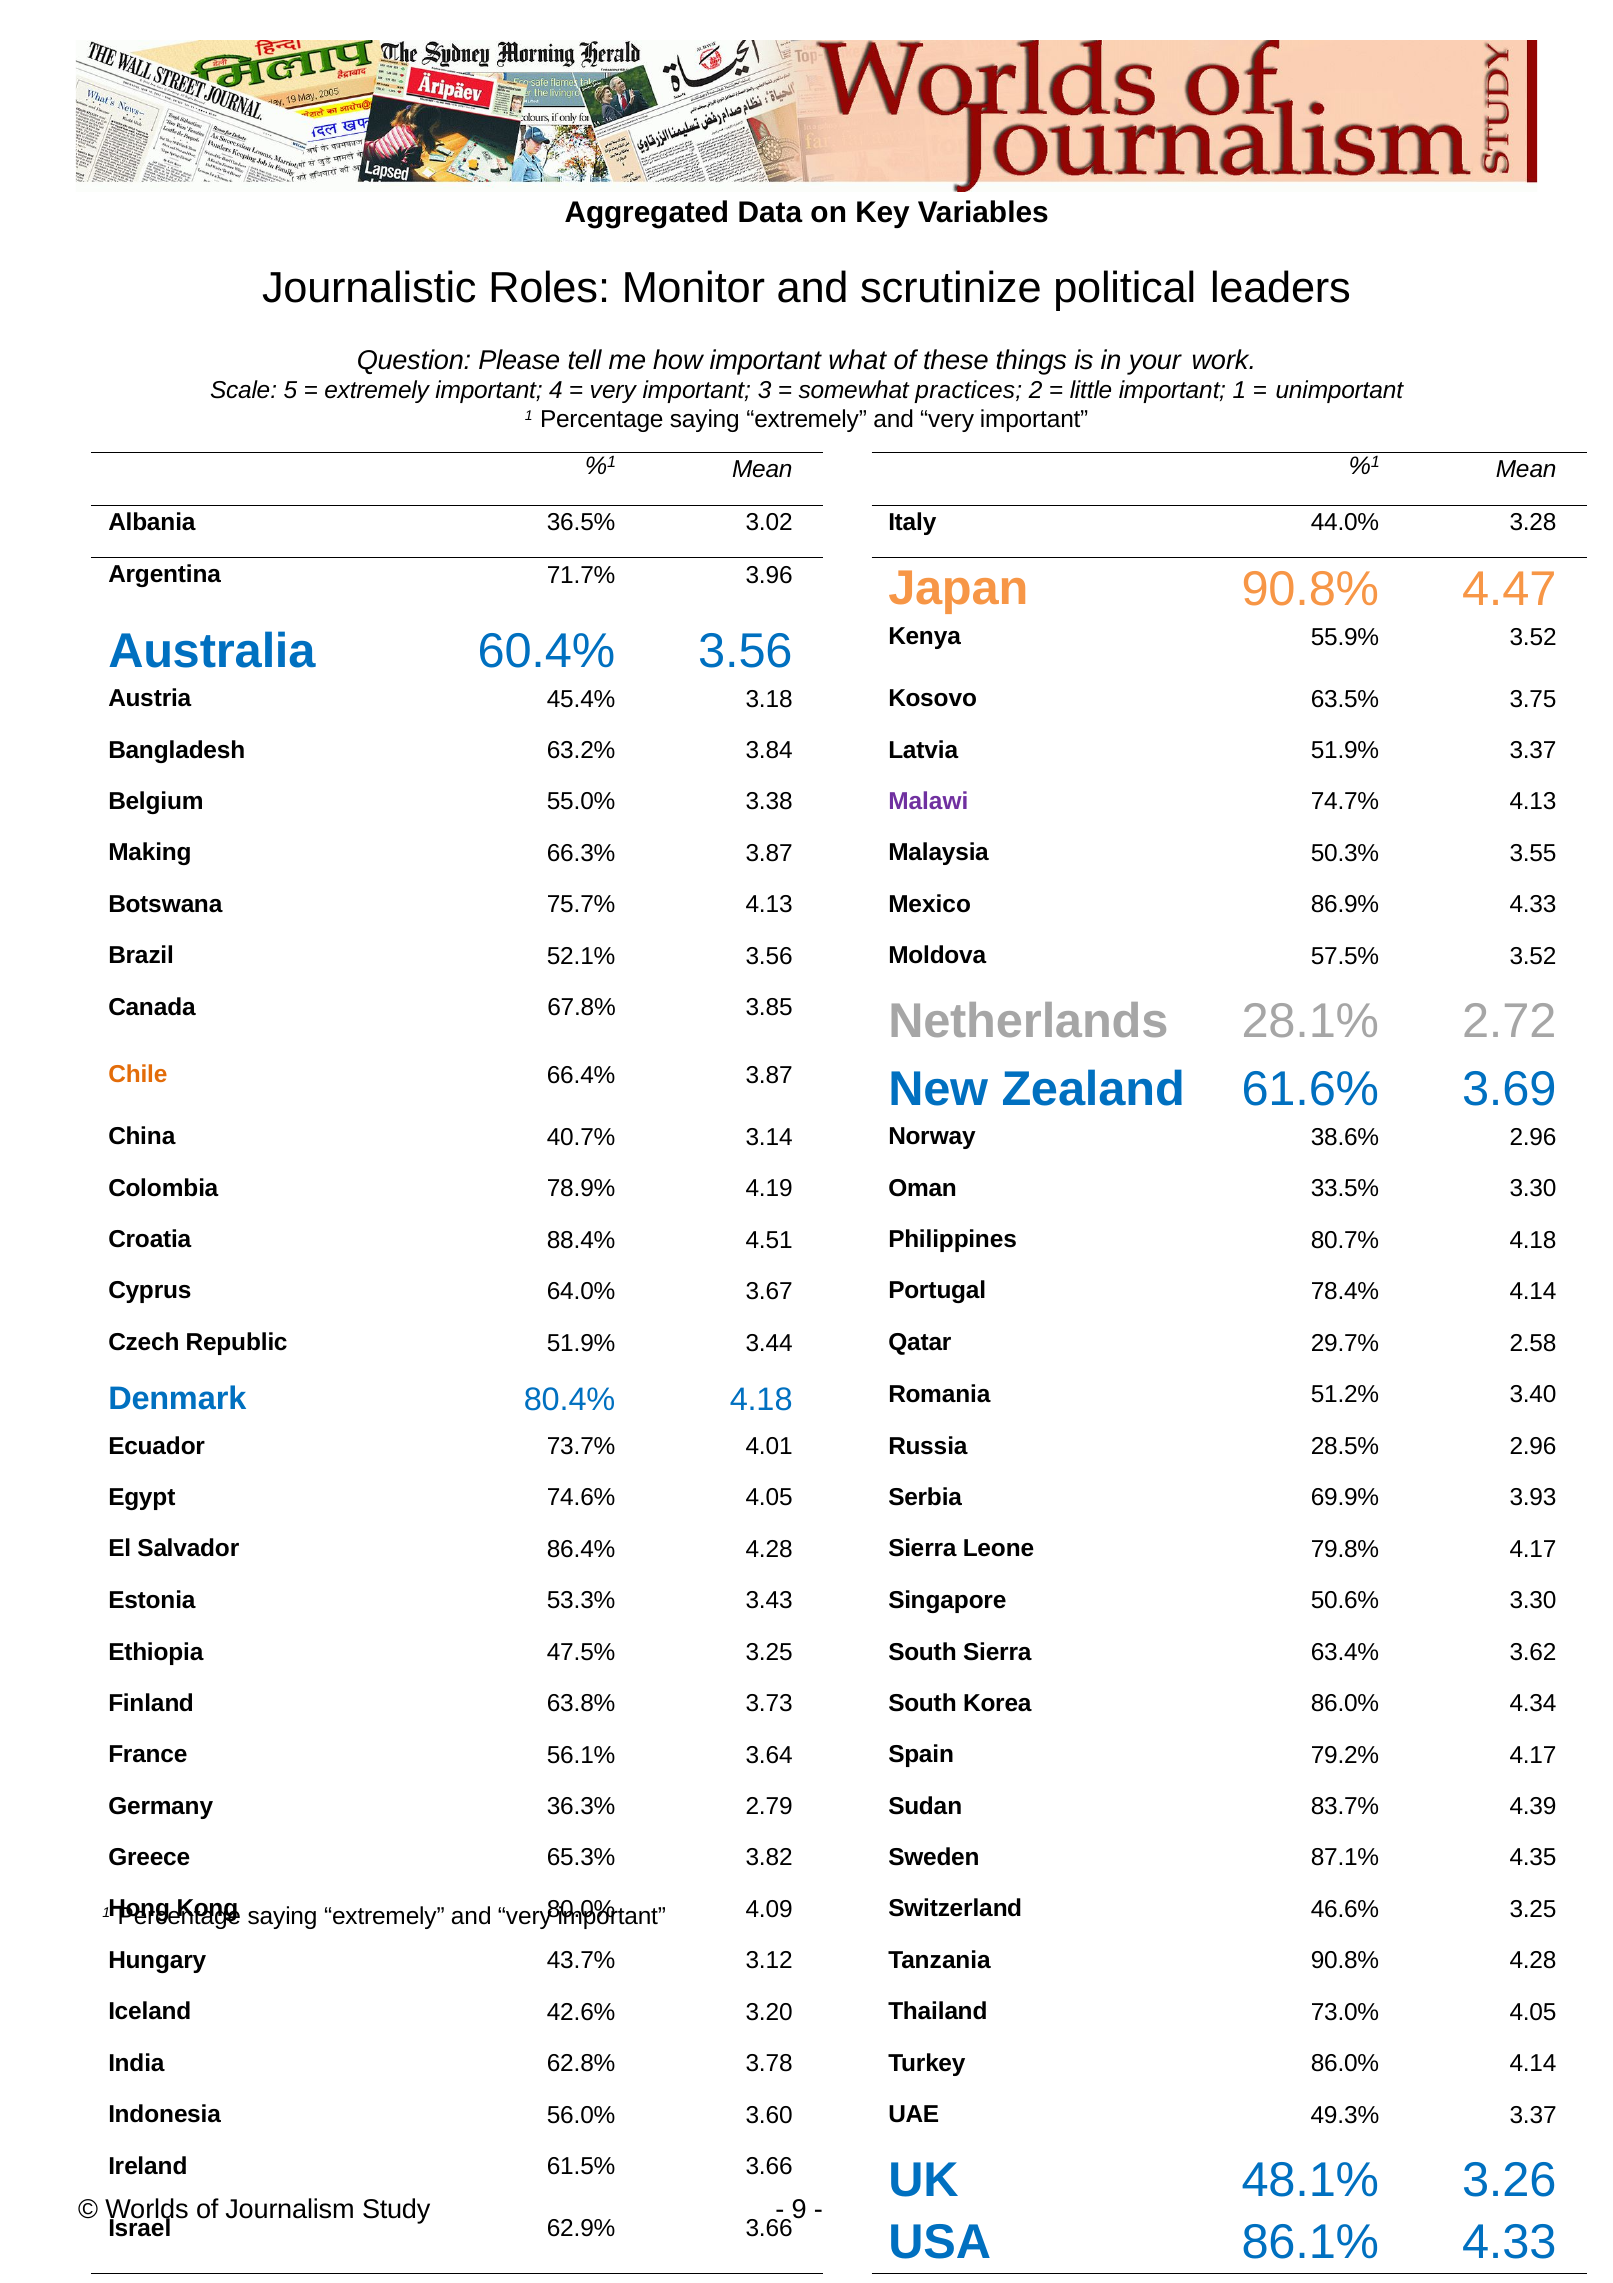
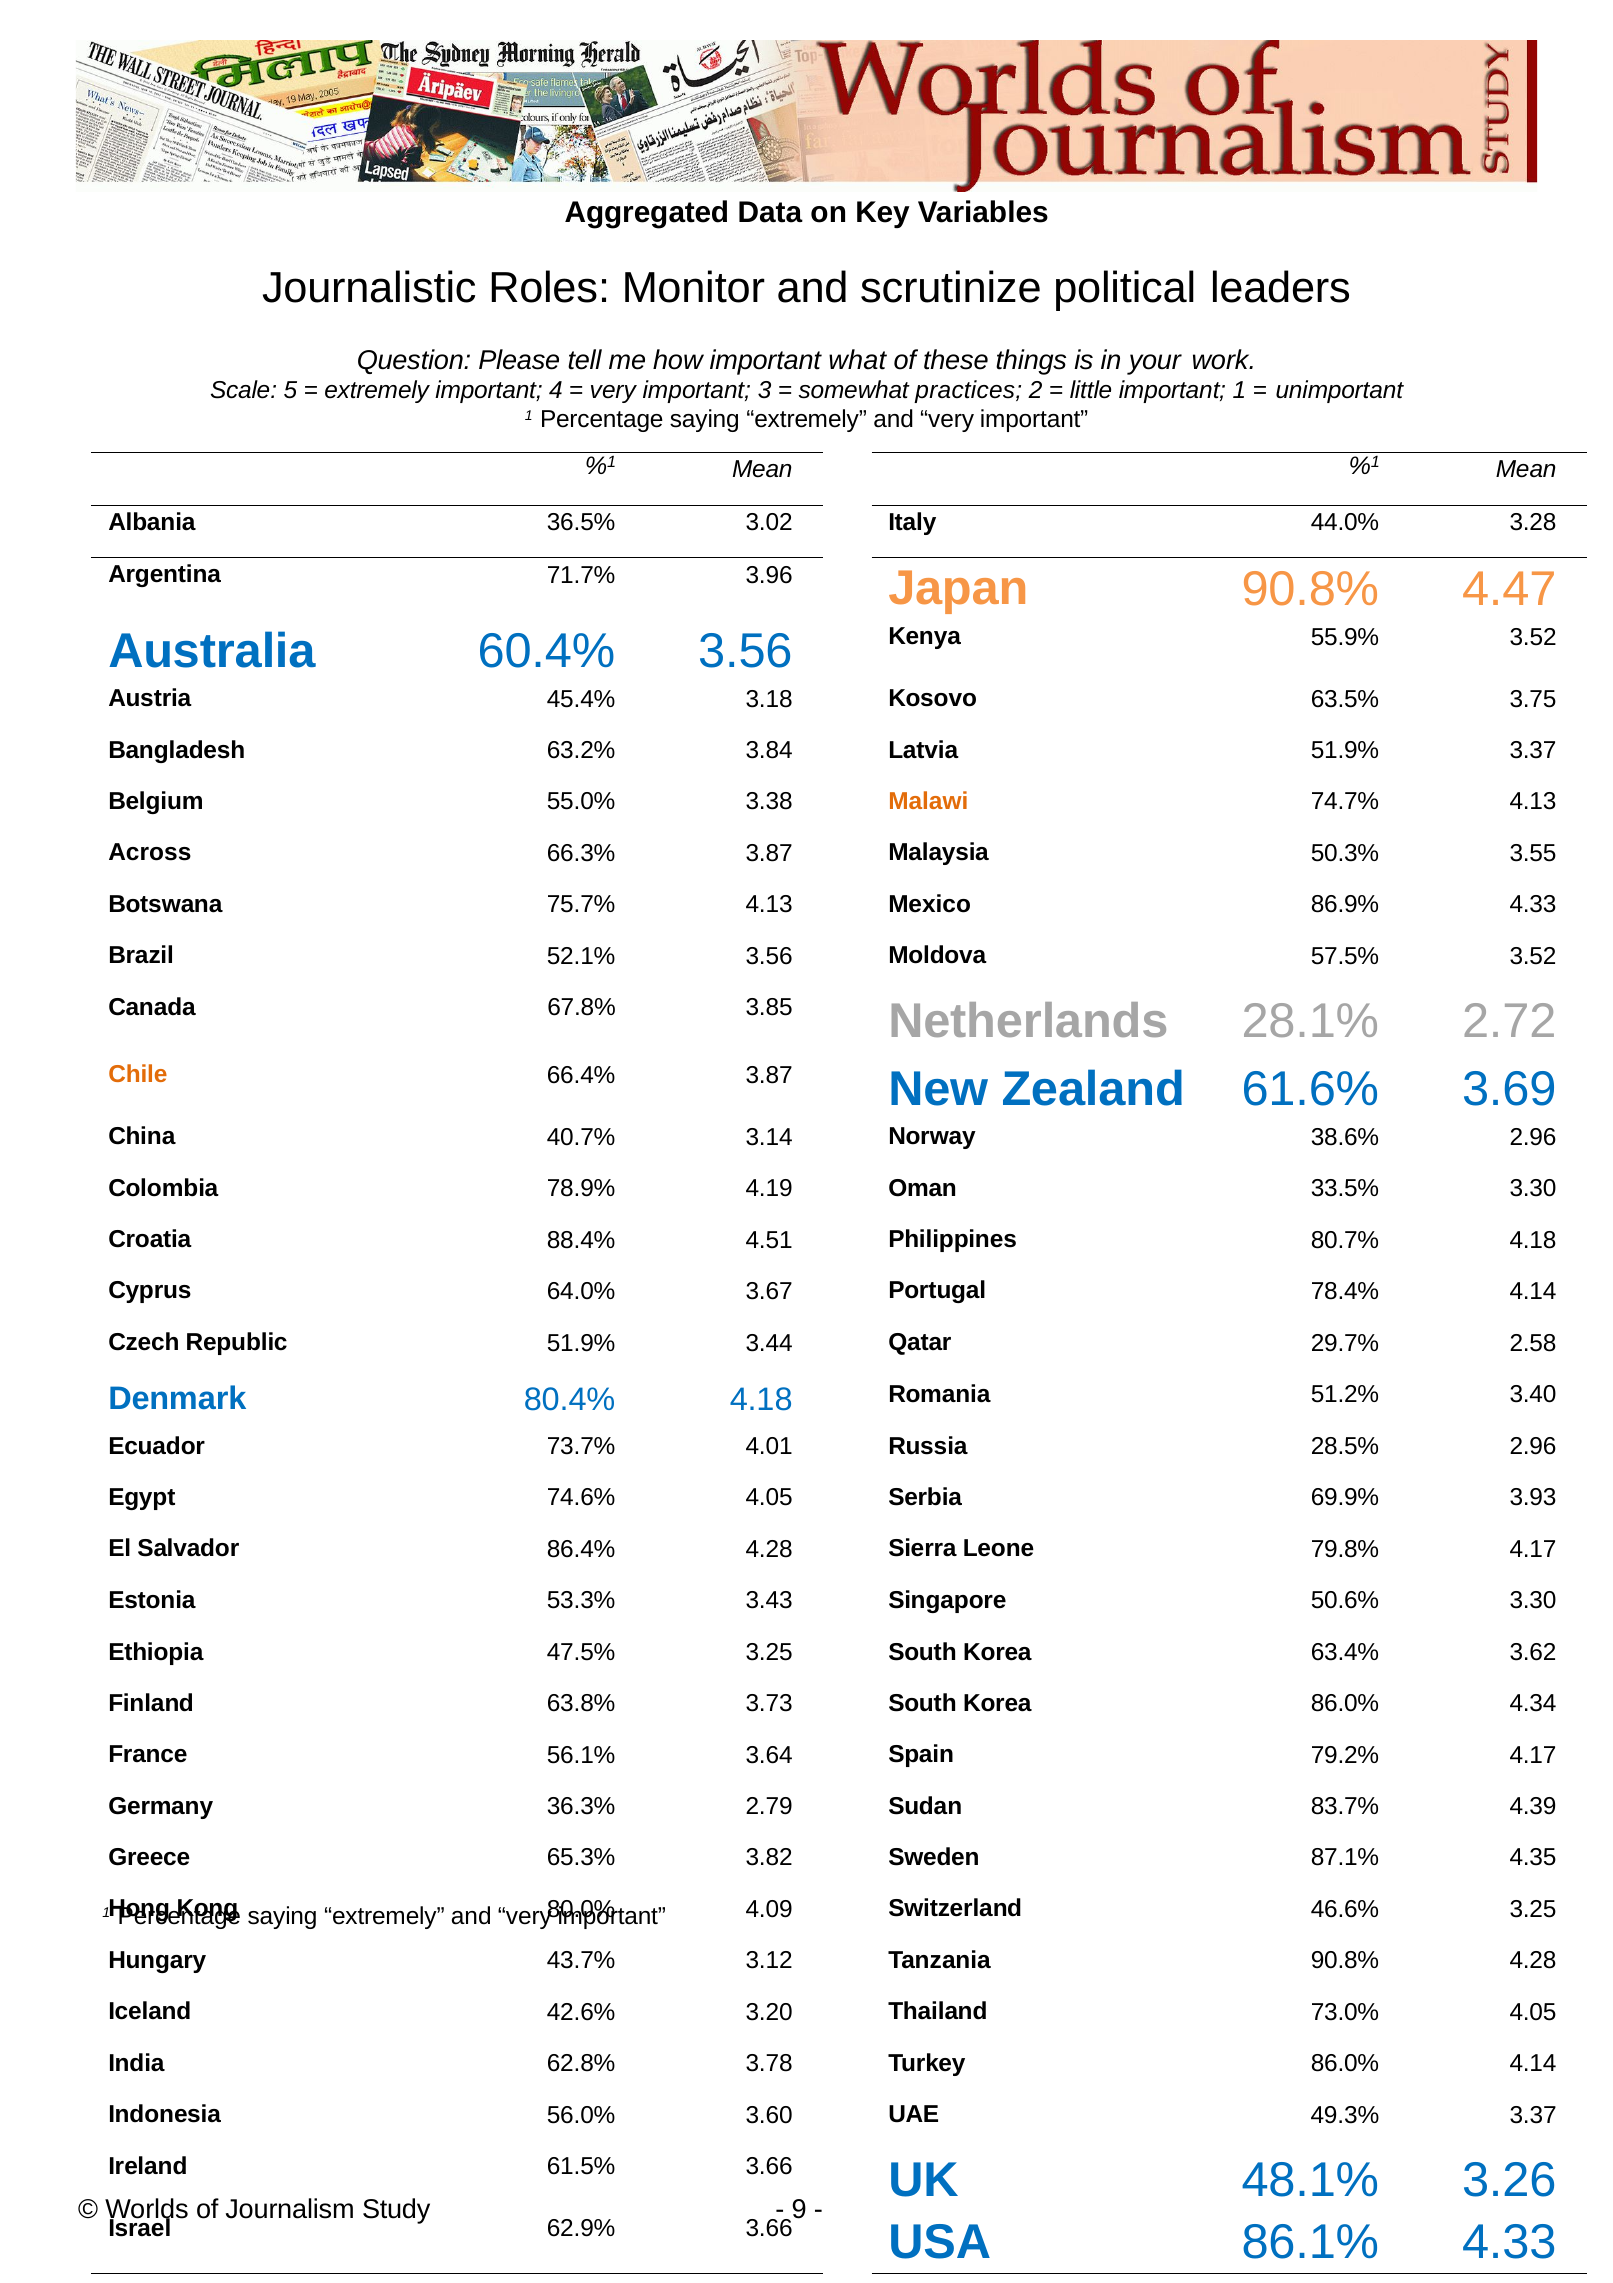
Malawi colour: purple -> orange
Making: Making -> Across
3.25 South Sierra: Sierra -> Korea
